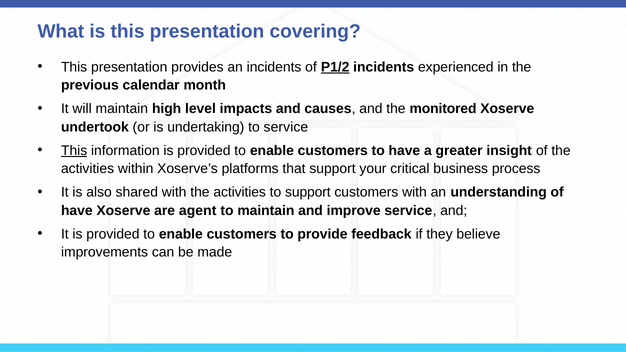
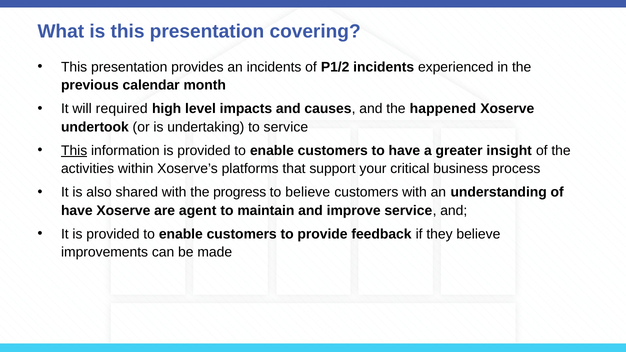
P1/2 underline: present -> none
will maintain: maintain -> required
monitored: monitored -> happened
with the activities: activities -> progress
to support: support -> believe
